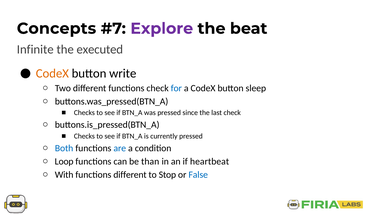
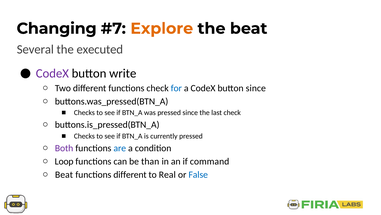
Concepts: Concepts -> Changing
Explore colour: purple -> orange
Infinite: Infinite -> Several
CodeX at (52, 73) colour: orange -> purple
button sleep: sleep -> since
Both colour: blue -> purple
heartbeat: heartbeat -> command
With at (64, 174): With -> Beat
Stop: Stop -> Real
